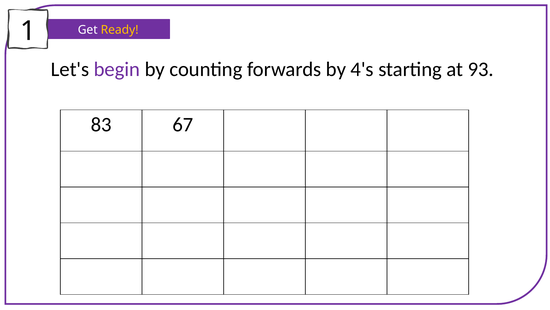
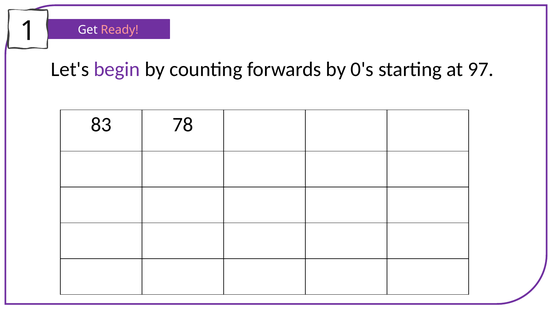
Ready colour: yellow -> pink
4's: 4's -> 0's
93: 93 -> 97
67: 67 -> 78
